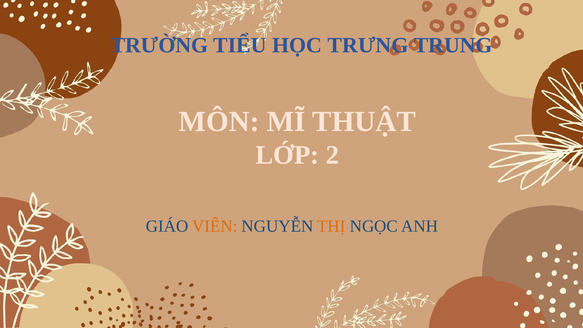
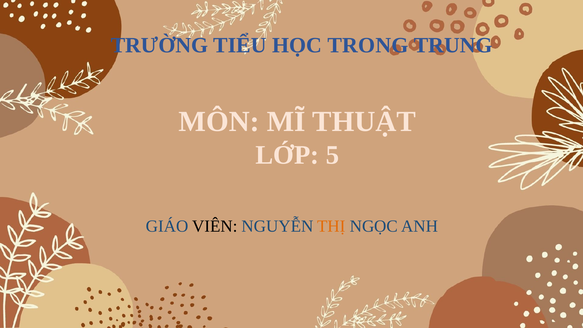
TRƯNG: TRƯNG -> TRONG
2: 2 -> 5
VIÊN colour: orange -> black
